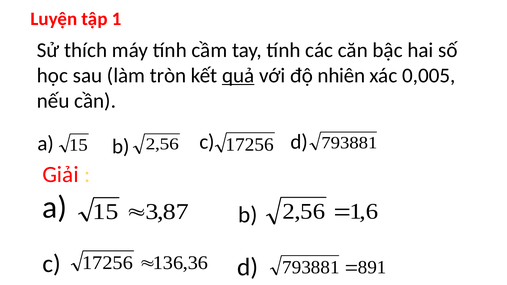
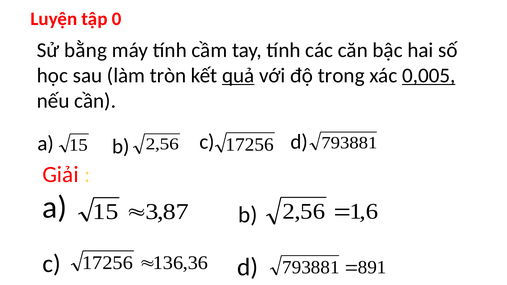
tập 1: 1 -> 0
thích: thích -> bằng
nhiên: nhiên -> trong
0,005 underline: none -> present
